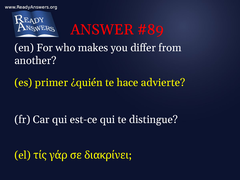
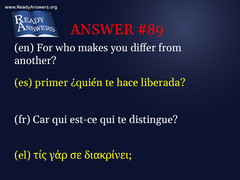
advierte: advierte -> liberada
